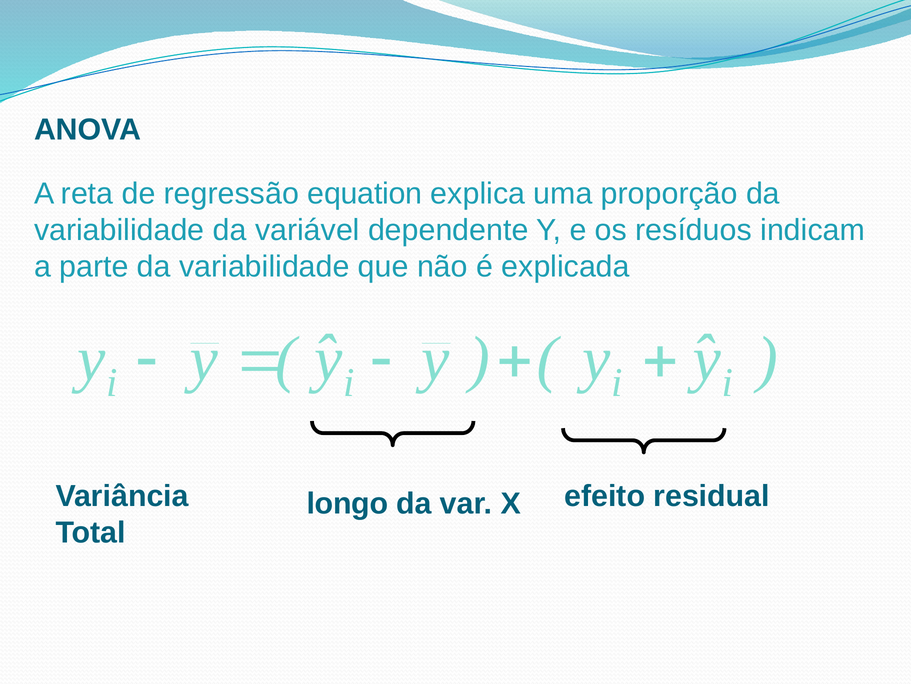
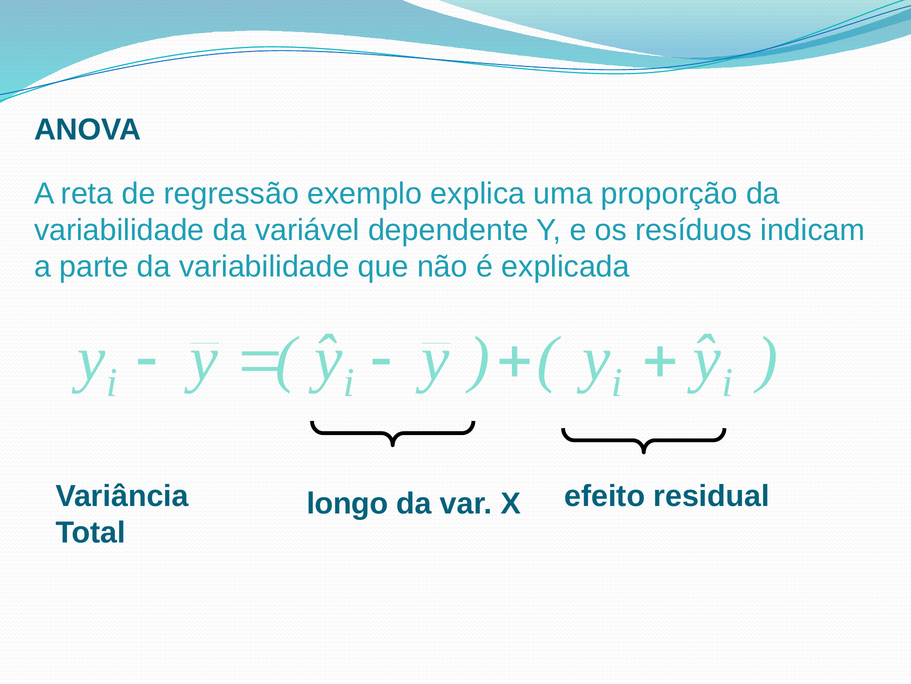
equation: equation -> exemplo
